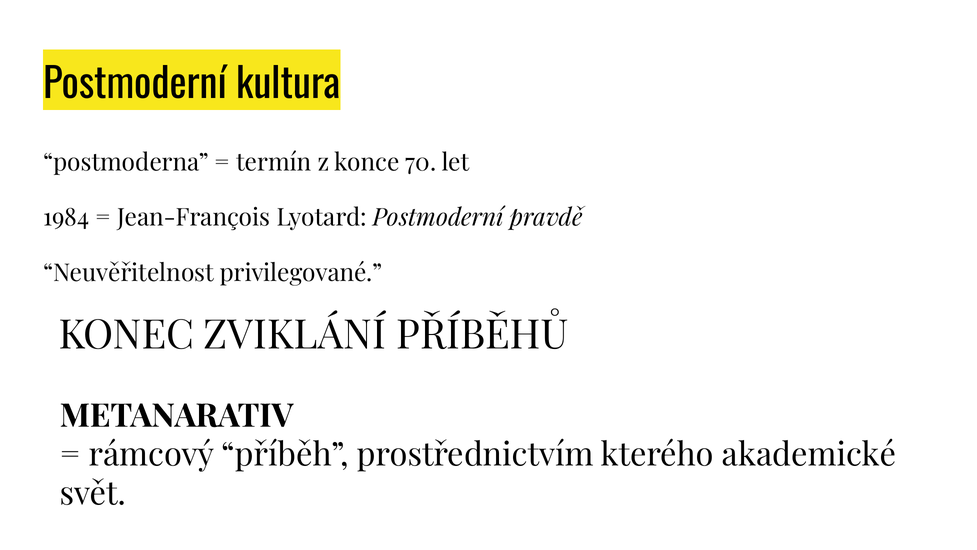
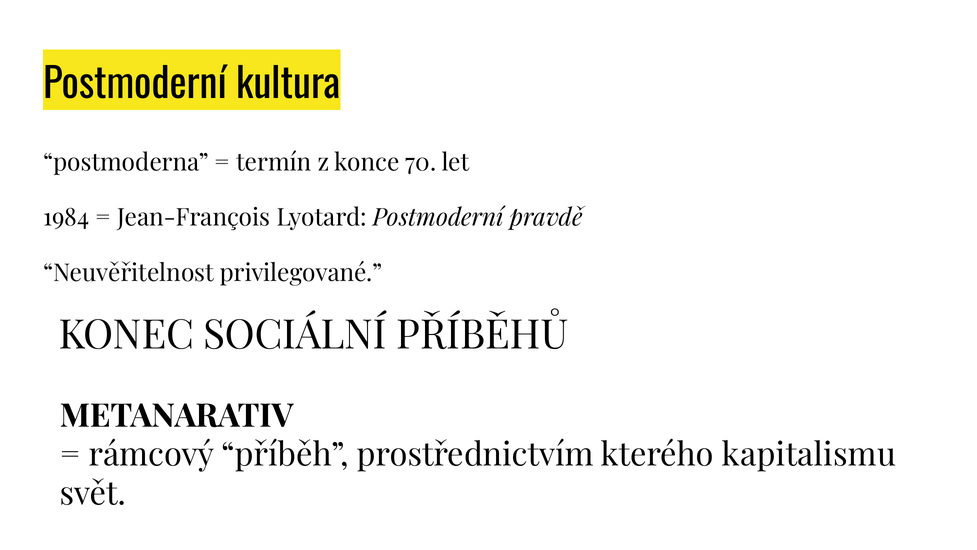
ZVIKLÁNÍ: ZVIKLÁNÍ -> SOCIÁLNÍ
akademické: akademické -> kapitalismu
